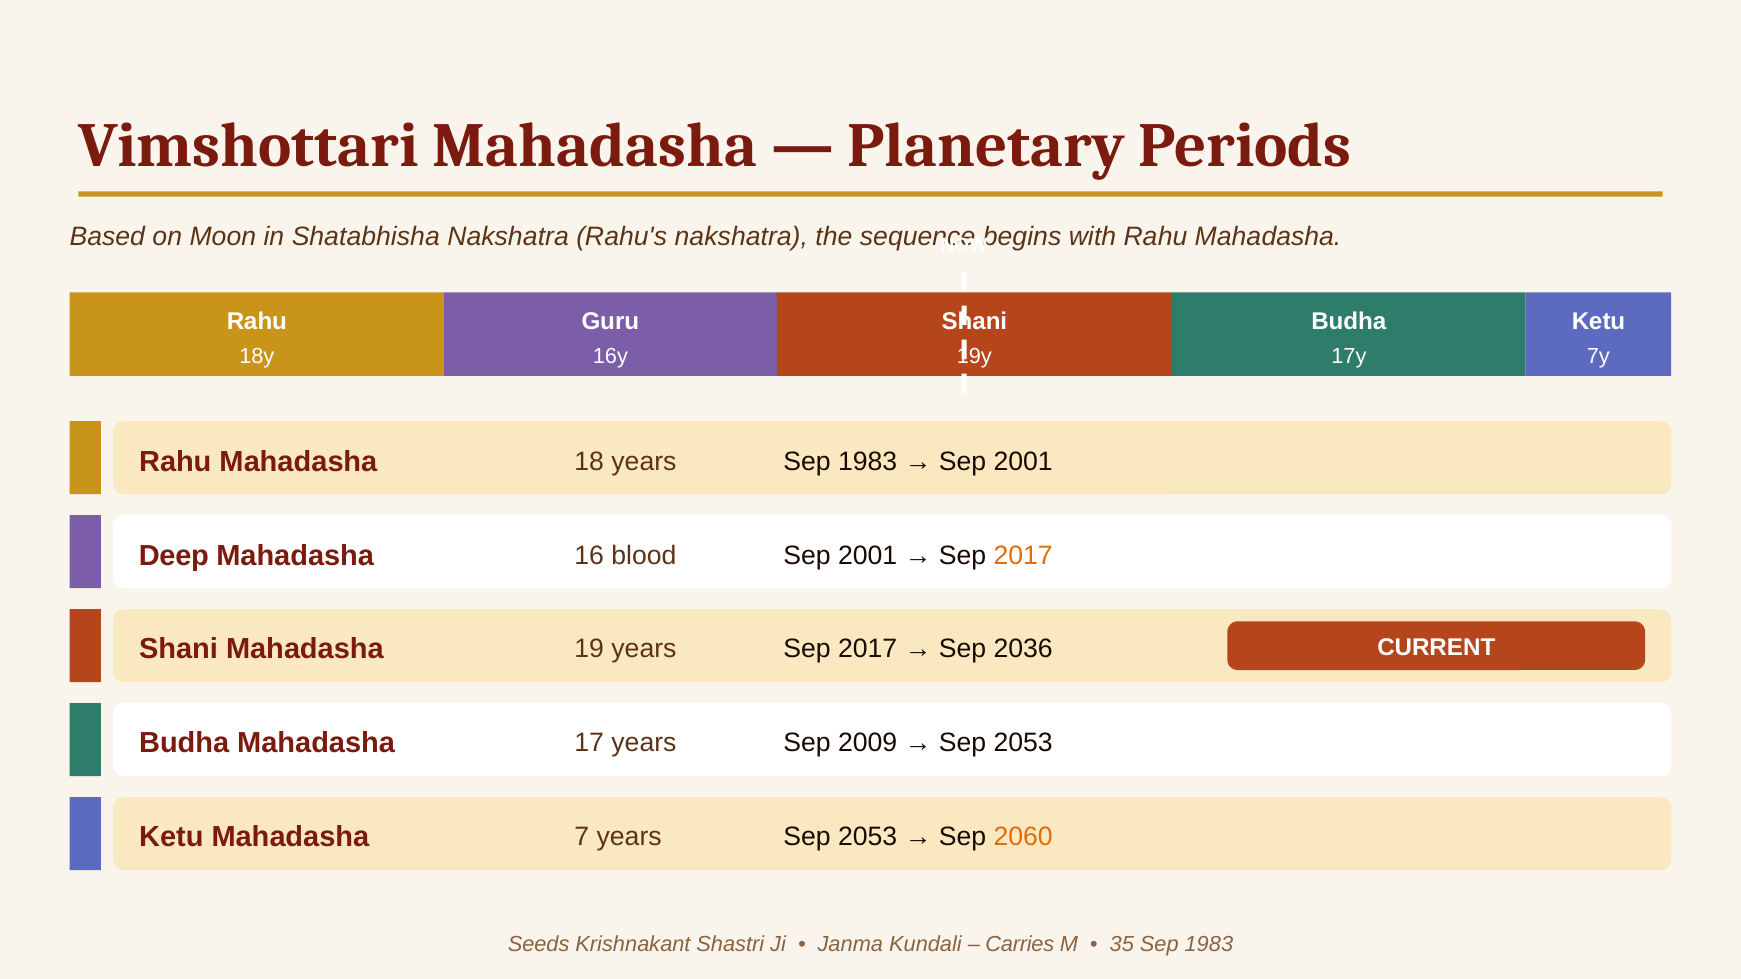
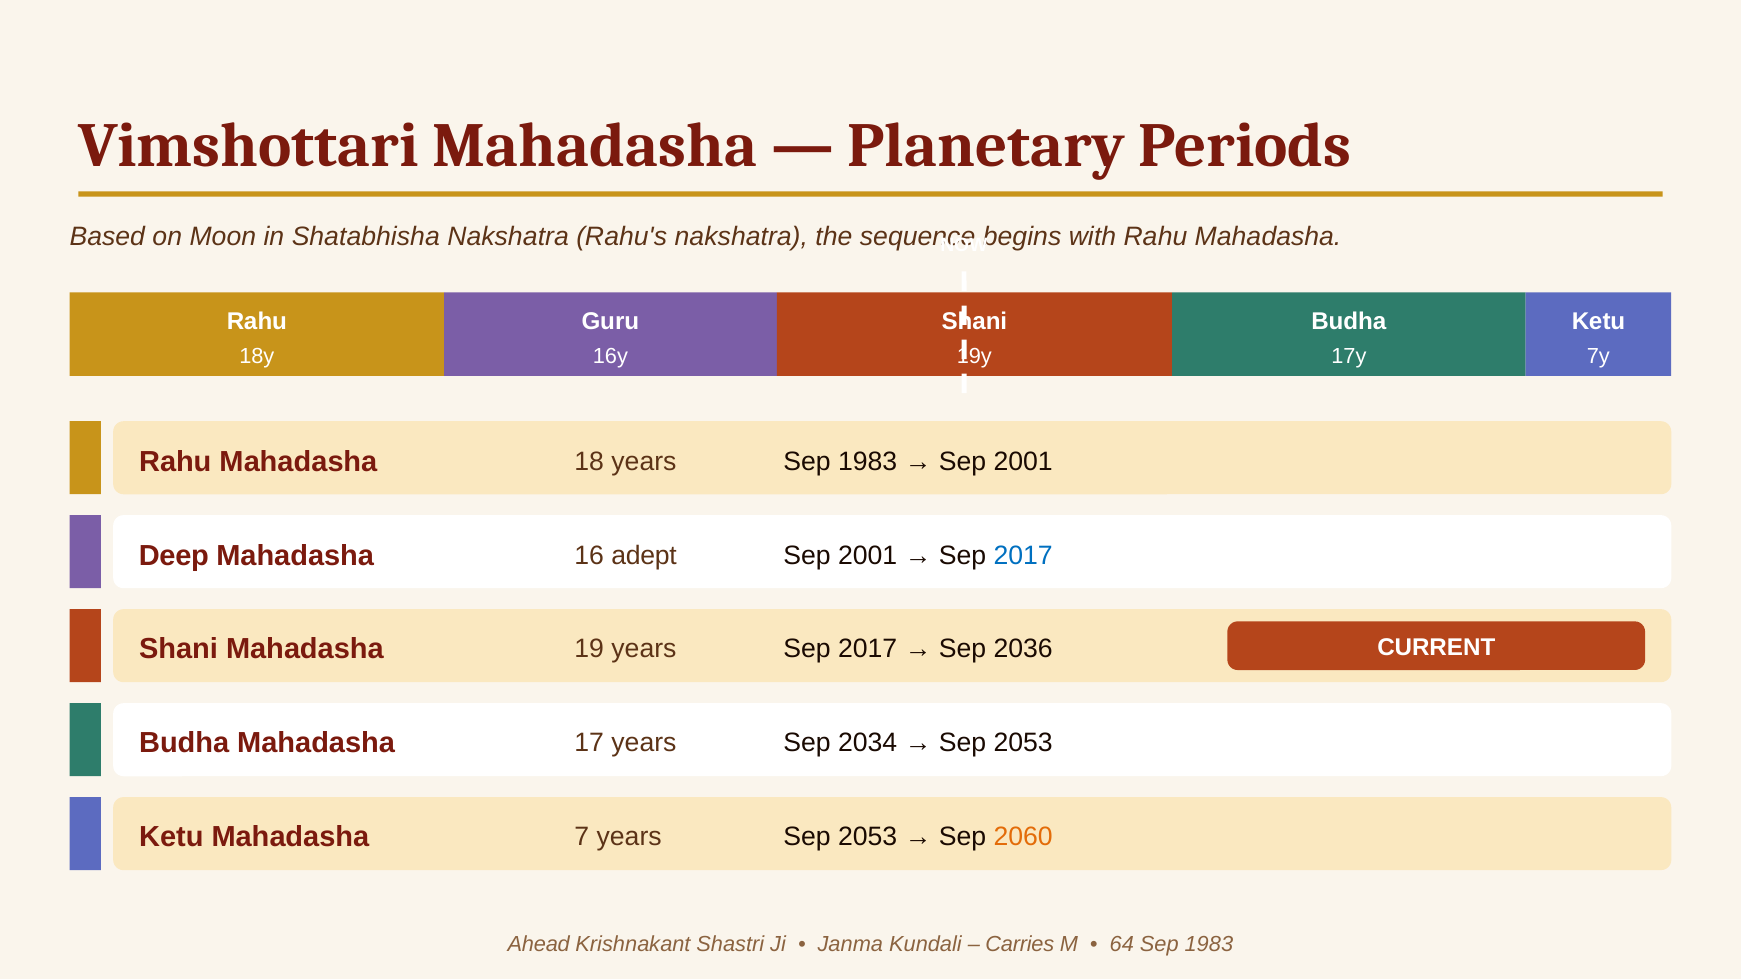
blood: blood -> adept
2017 at (1023, 555) colour: orange -> blue
2009: 2009 -> 2034
Seeds: Seeds -> Ahead
35: 35 -> 64
